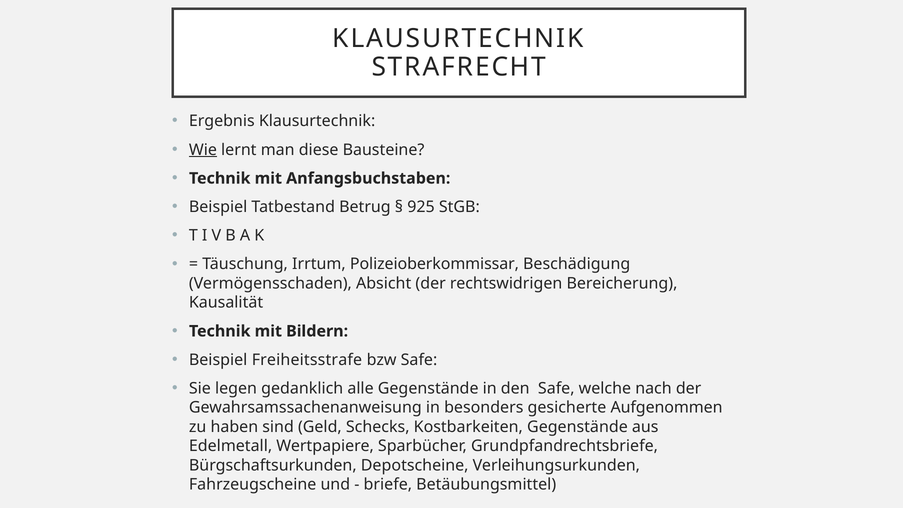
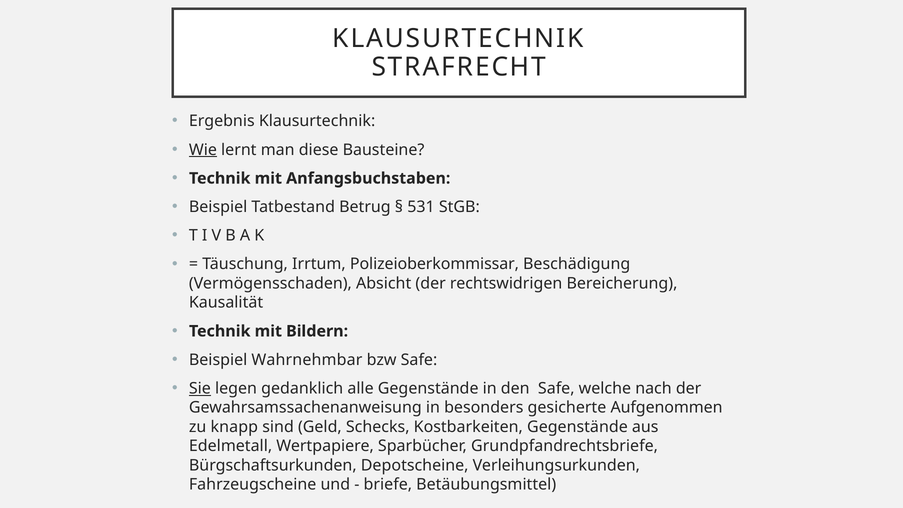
925: 925 -> 531
Freiheitsstrafe: Freiheitsstrafe -> Wahrnehmbar
Sie underline: none -> present
haben: haben -> knapp
